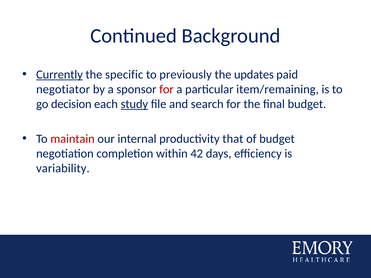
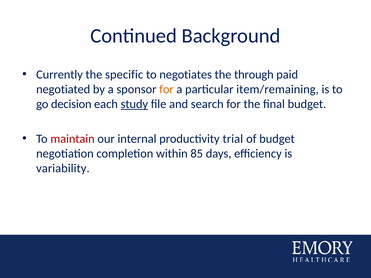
Currently underline: present -> none
previously: previously -> negotiates
updates: updates -> through
negotiator: negotiator -> negotiated
for at (166, 89) colour: red -> orange
that: that -> trial
42: 42 -> 85
